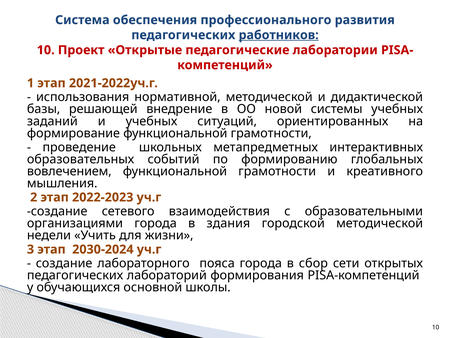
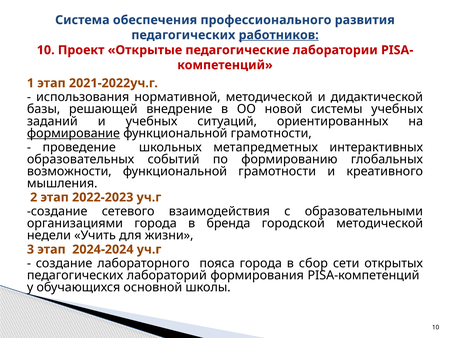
формирование underline: none -> present
вовлечением: вовлечением -> возможности
здания: здания -> бренда
2030-2024: 2030-2024 -> 2024-2024
